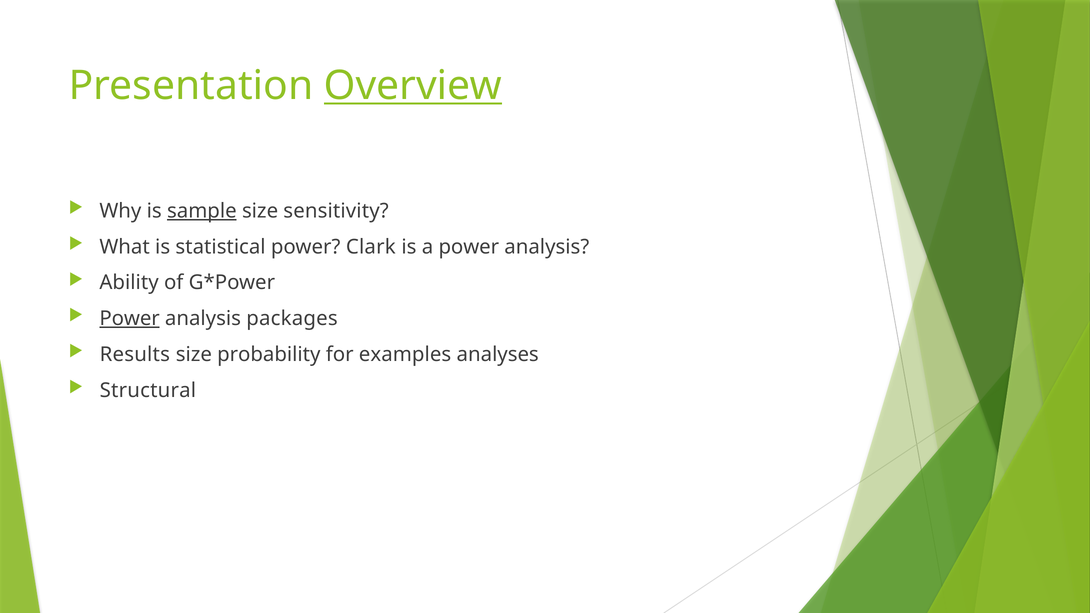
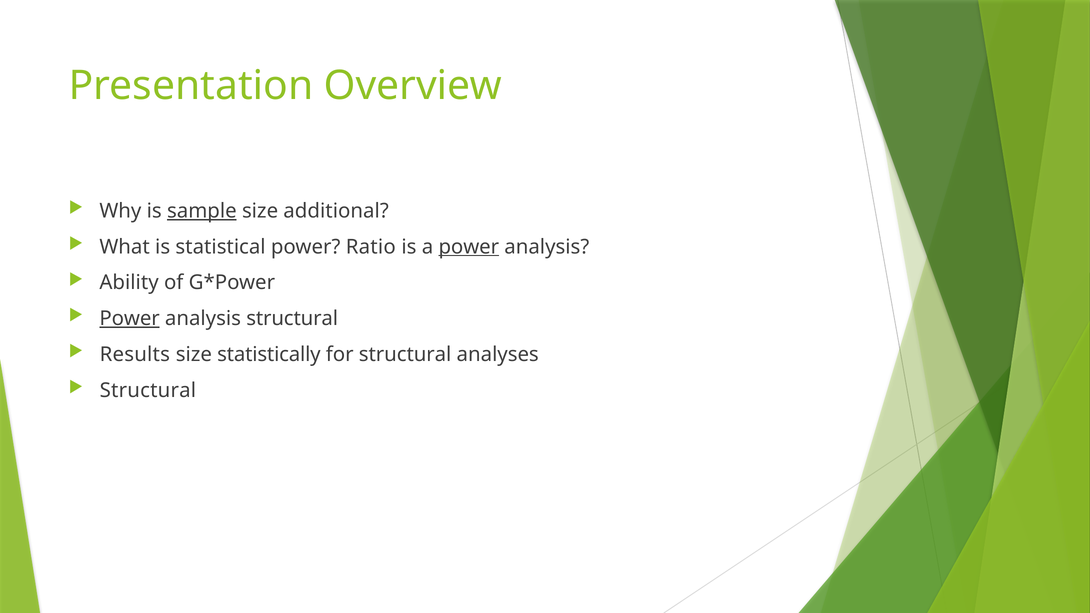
Overview underline: present -> none
sensitivity: sensitivity -> additional
Clark: Clark -> Ratio
power at (469, 247) underline: none -> present
analysis packages: packages -> structural
probability: probability -> statistically
for examples: examples -> structural
